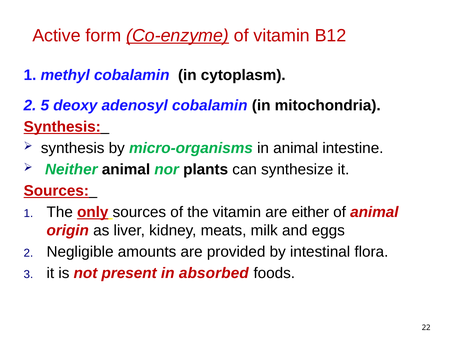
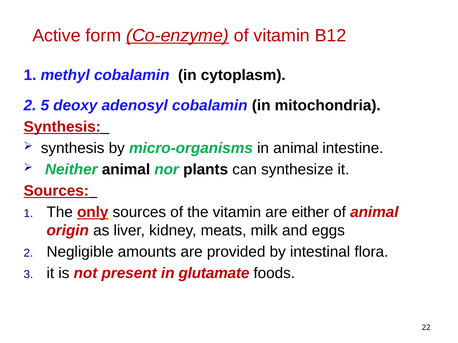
absorbed: absorbed -> glutamate
